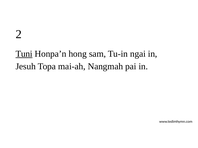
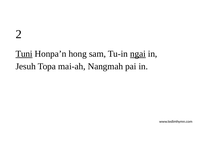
ngai underline: none -> present
